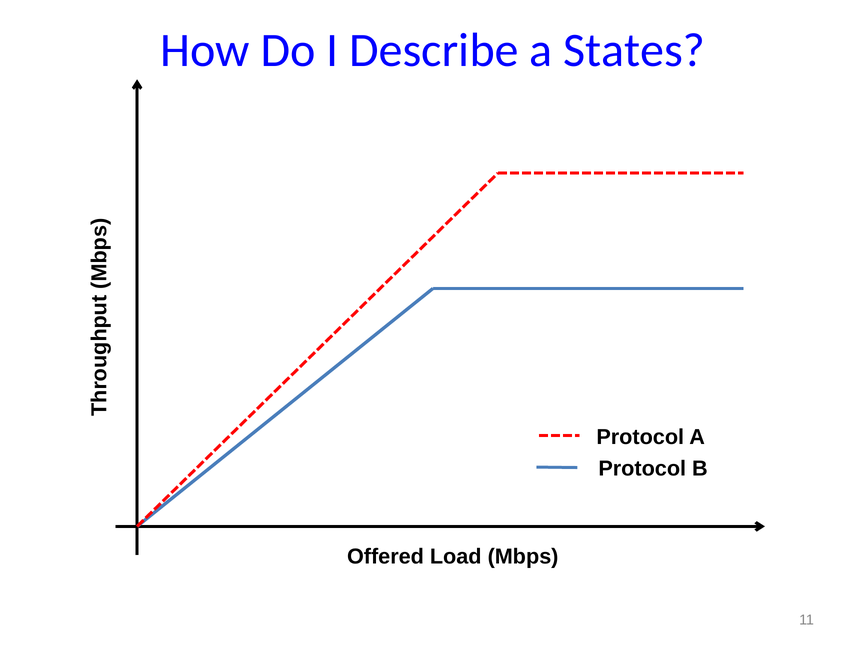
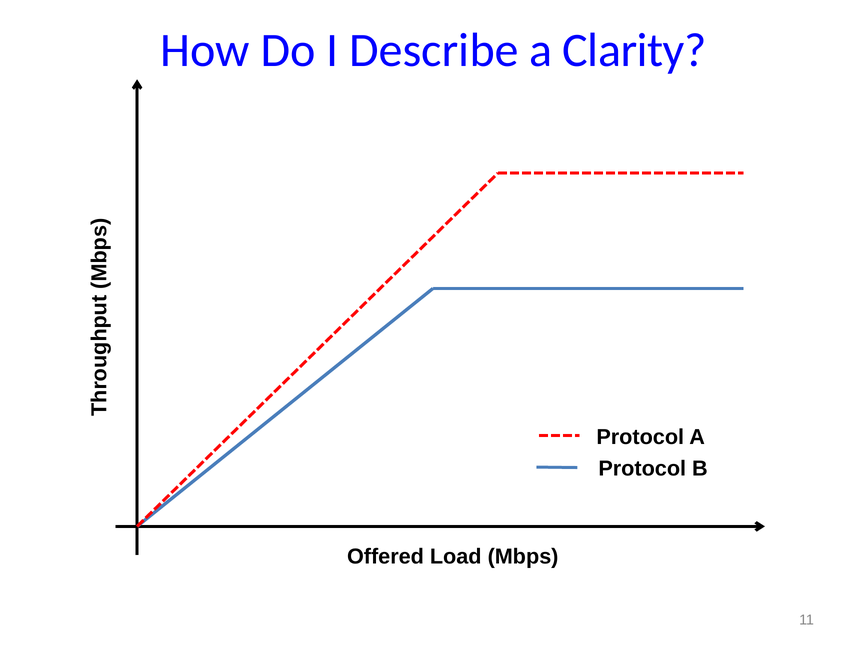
States: States -> Clarity
